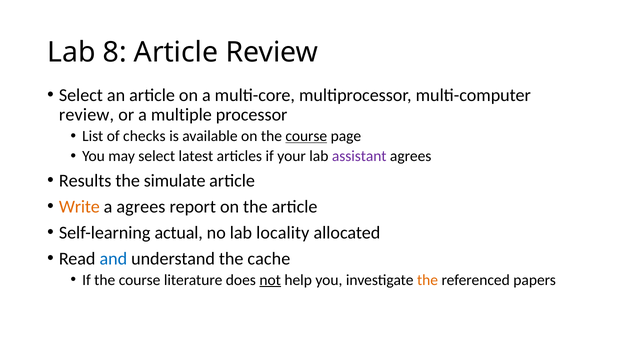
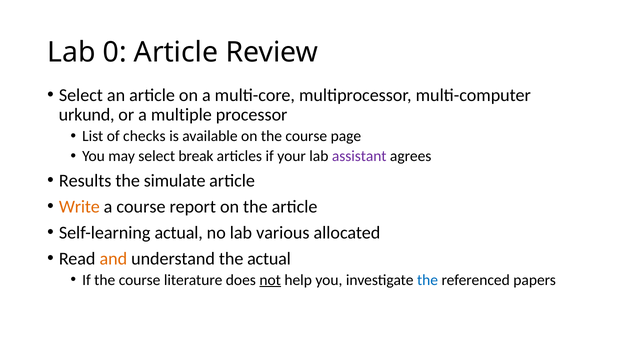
8: 8 -> 0
review at (86, 115): review -> urkund
course at (306, 136) underline: present -> none
latest: latest -> break
a agrees: agrees -> course
locality: locality -> various
and colour: blue -> orange
the cache: cache -> actual
the at (428, 280) colour: orange -> blue
